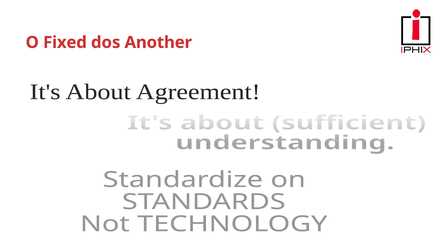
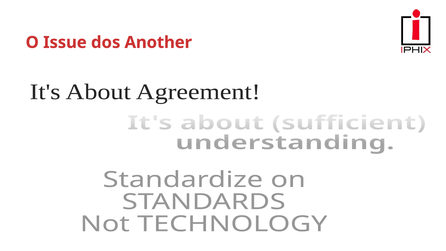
Fixed: Fixed -> Issue
